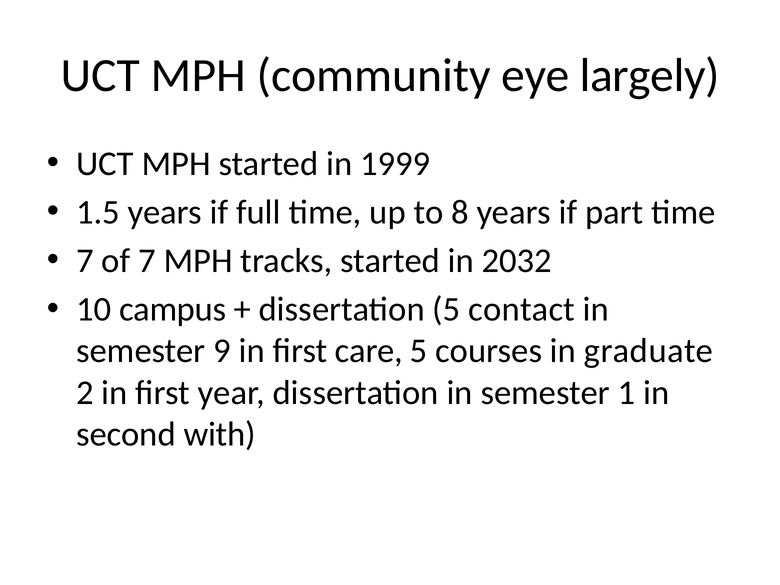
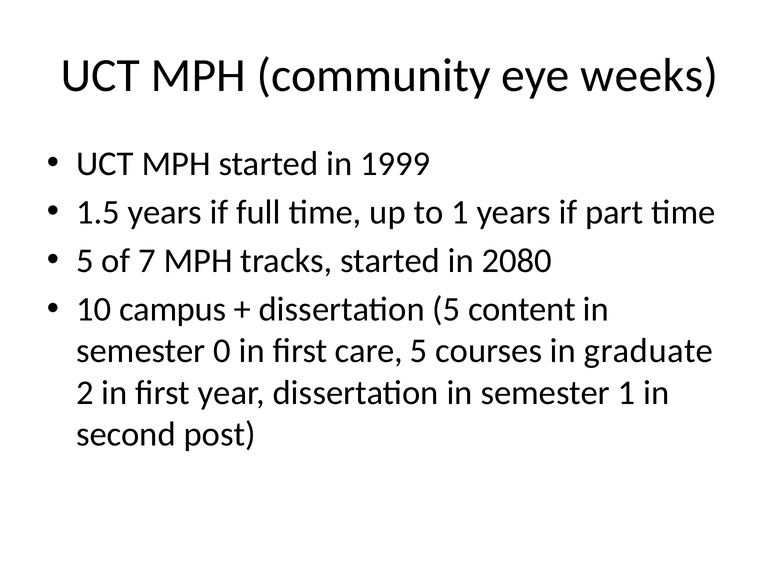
largely: largely -> weeks
to 8: 8 -> 1
7 at (85, 261): 7 -> 5
2032: 2032 -> 2080
contact: contact -> content
9: 9 -> 0
with: with -> post
